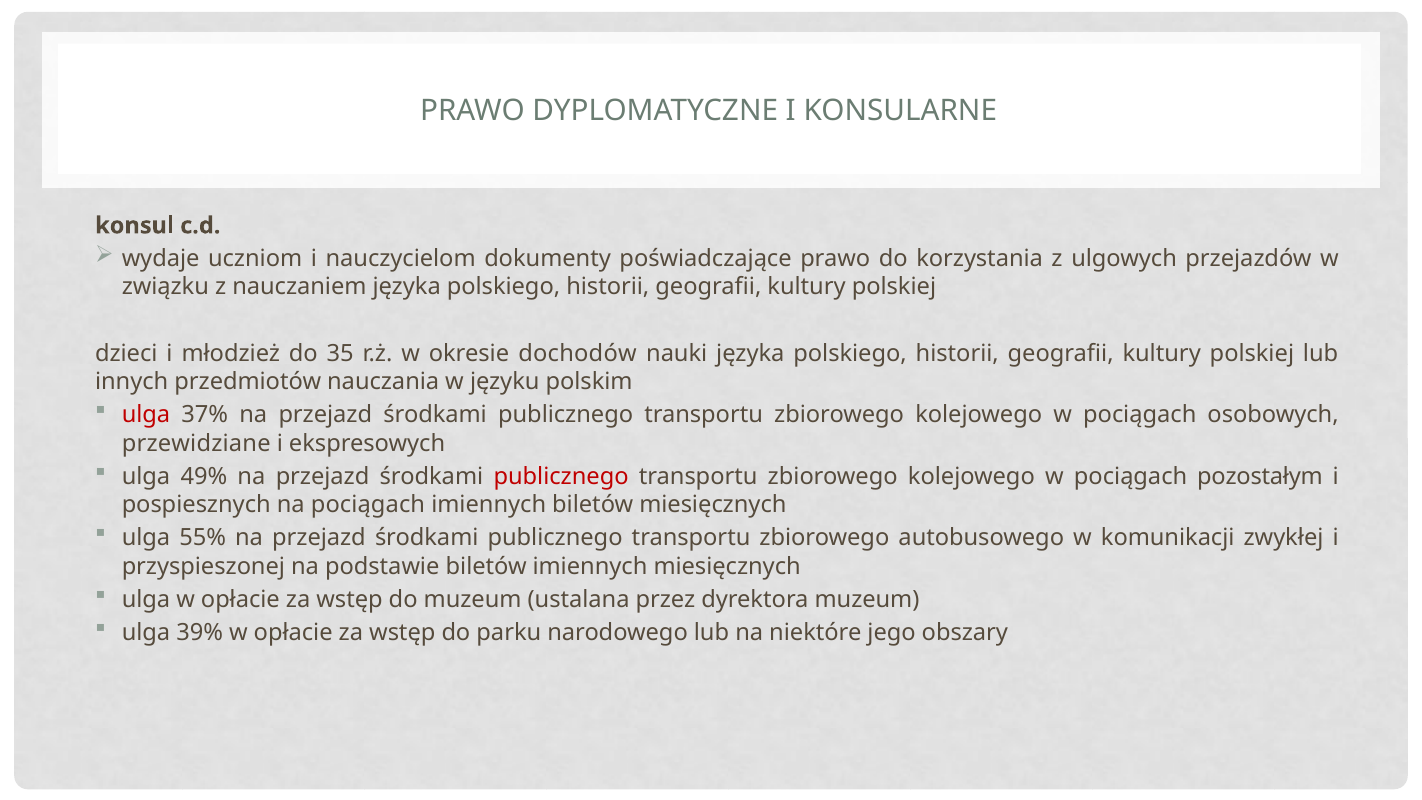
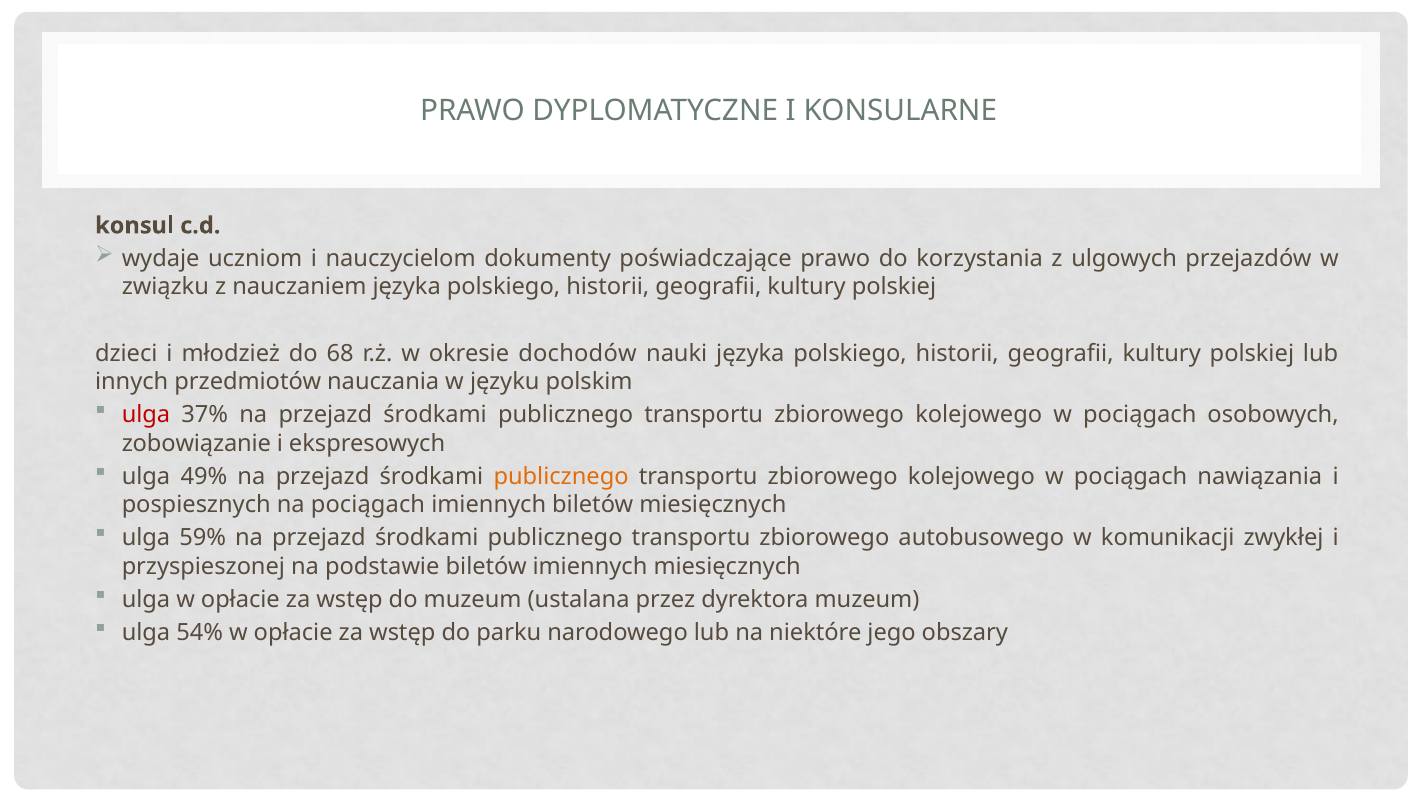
35: 35 -> 68
przewidziane: przewidziane -> zobowiązanie
publicznego at (561, 476) colour: red -> orange
pozostałym: pozostałym -> nawiązania
55%: 55% -> 59%
39%: 39% -> 54%
